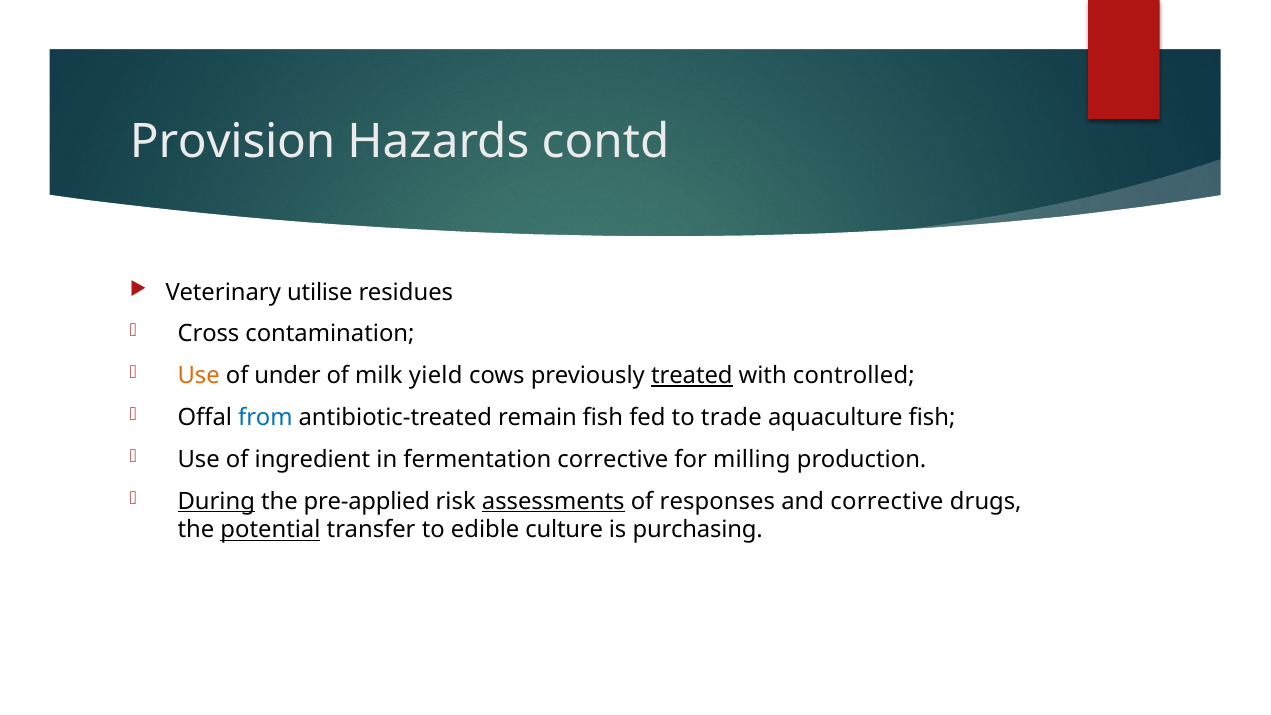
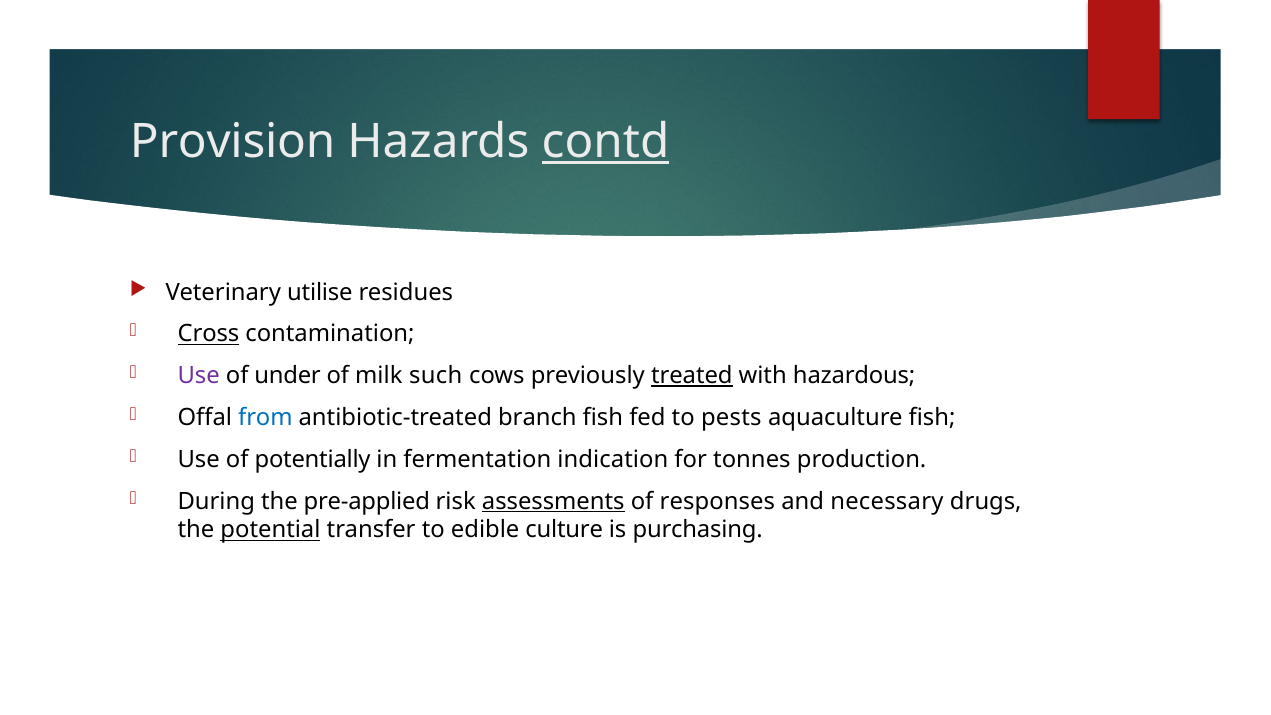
contd underline: none -> present
Cross underline: none -> present
Use at (199, 376) colour: orange -> purple
yield: yield -> such
controlled: controlled -> hazardous
remain: remain -> branch
trade: trade -> pests
ingredient: ingredient -> potentially
fermentation corrective: corrective -> indication
milling: milling -> tonnes
During underline: present -> none
and corrective: corrective -> necessary
